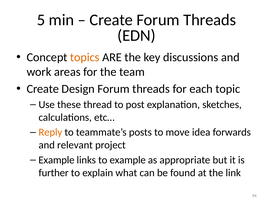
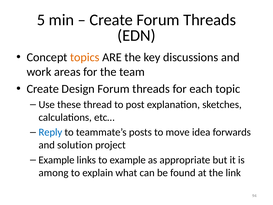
Reply colour: orange -> blue
relevant: relevant -> solution
further: further -> among
